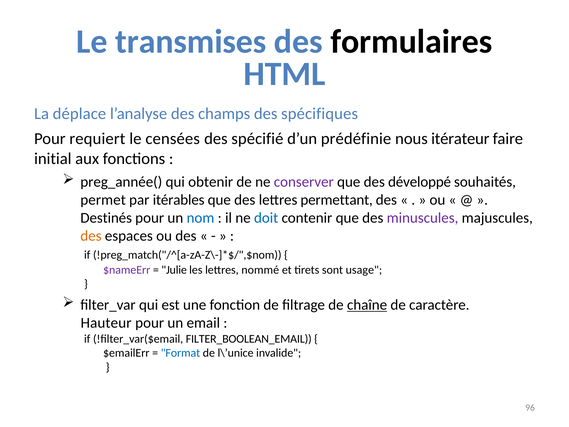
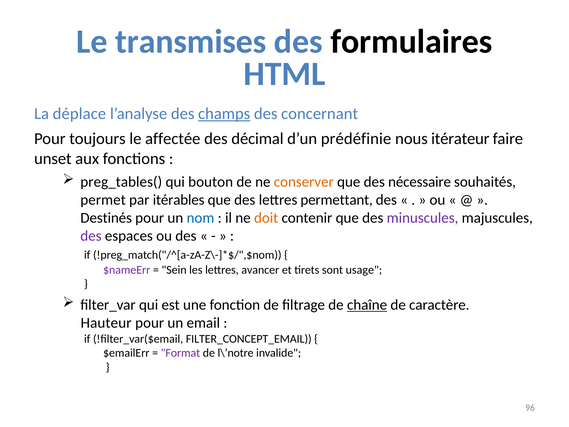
champs underline: none -> present
spécifiques: spécifiques -> concernant
requiert: requiert -> toujours
censées: censées -> affectée
spécifié: spécifié -> décimal
initial: initial -> unset
preg_année(: preg_année( -> preg_tables(
obtenir: obtenir -> bouton
conserver colour: purple -> orange
développé: développé -> nécessaire
doit colour: blue -> orange
des at (91, 236) colour: orange -> purple
Julie: Julie -> Sein
nommé: nommé -> avancer
FILTER_BOOLEAN_EMAIL: FILTER_BOOLEAN_EMAIL -> FILTER_CONCEPT_EMAIL
Format colour: blue -> purple
l\’unice: l\’unice -> l\’notre
